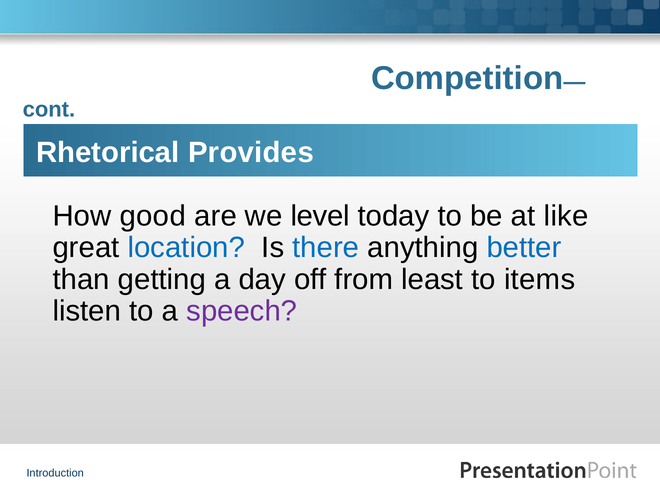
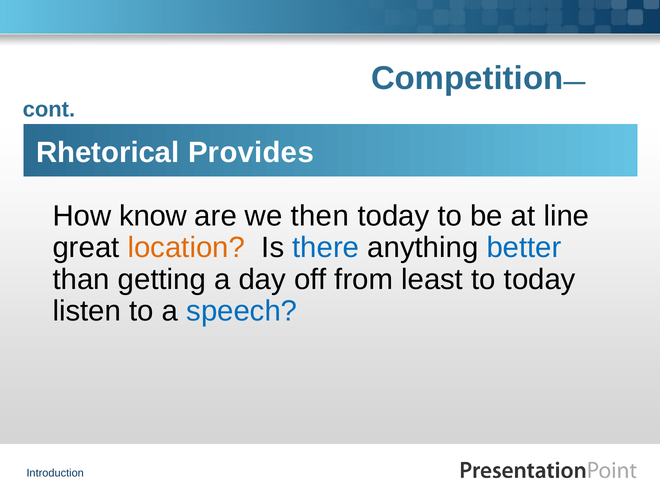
good: good -> know
level: level -> then
like: like -> line
location colour: blue -> orange
to items: items -> today
speech colour: purple -> blue
